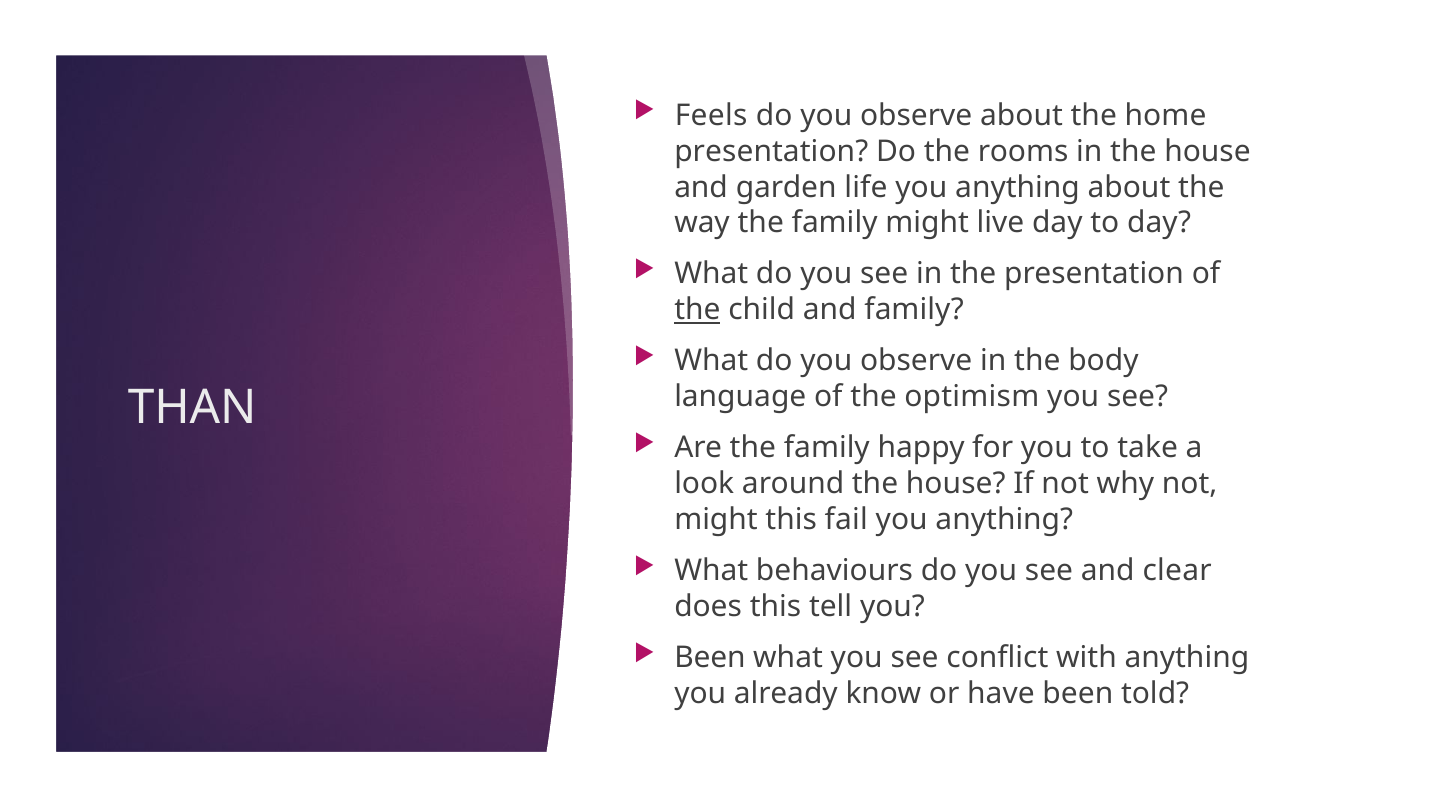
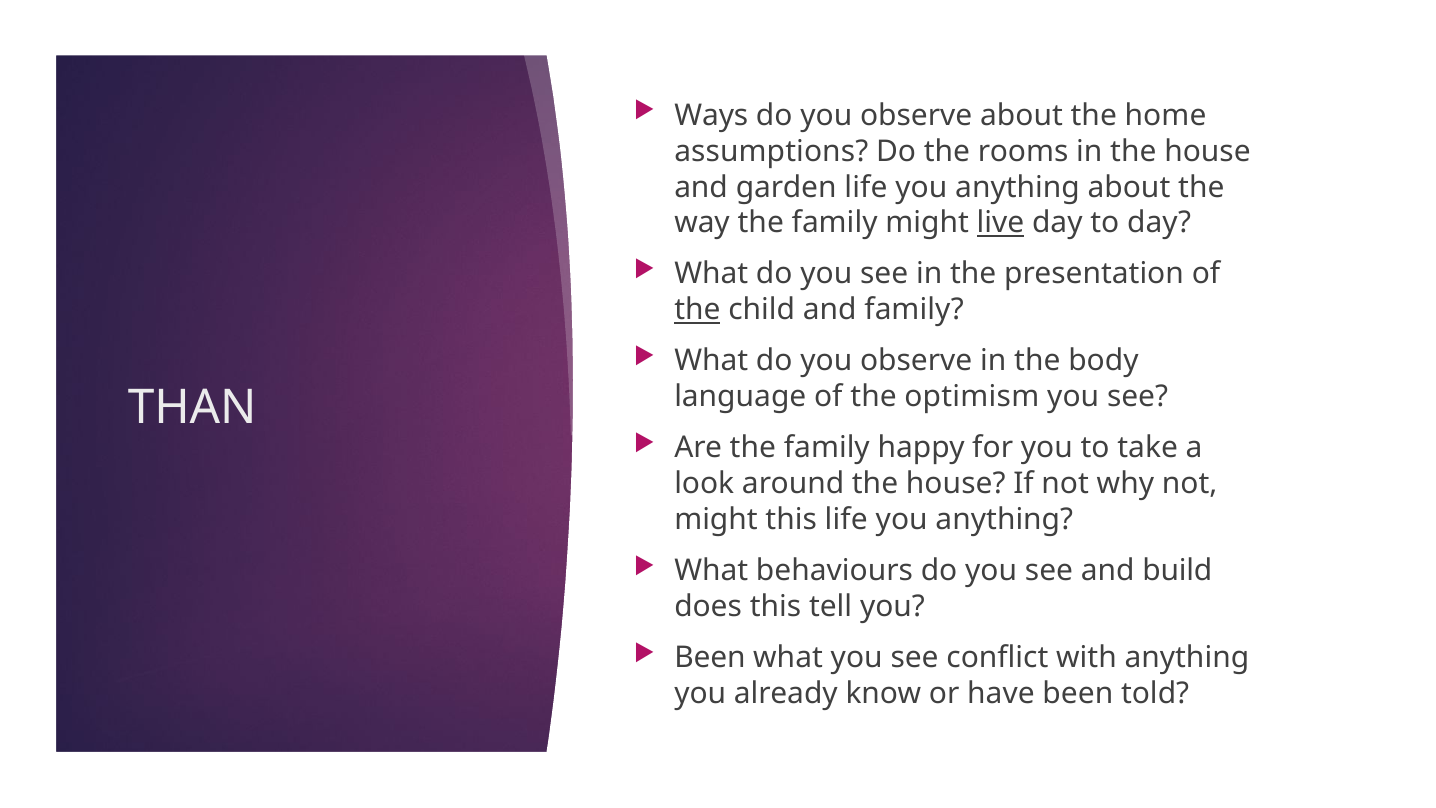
Feels: Feels -> Ways
presentation at (771, 151): presentation -> assumptions
live underline: none -> present
this fail: fail -> life
clear: clear -> build
